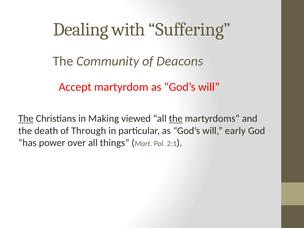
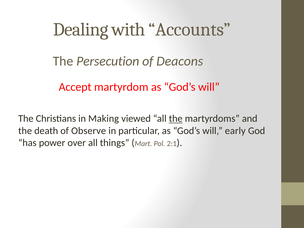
Suffering: Suffering -> Accounts
Community: Community -> Persecution
The at (26, 119) underline: present -> none
Through: Through -> Observe
